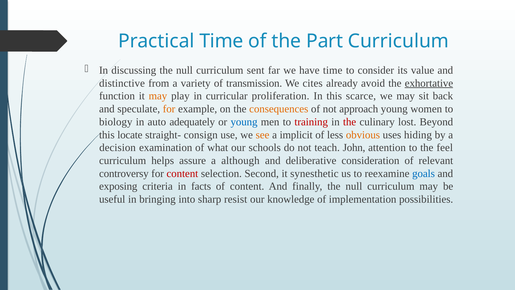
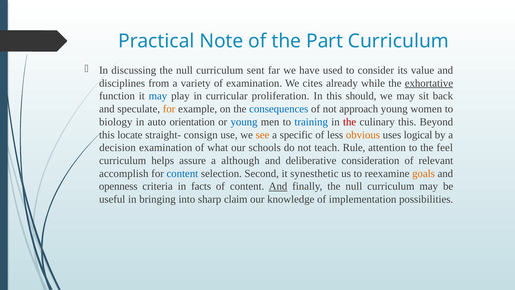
Practical Time: Time -> Note
have time: time -> used
distinctive: distinctive -> disciplines
of transmission: transmission -> examination
avoid: avoid -> while
may at (158, 96) colour: orange -> blue
scarce: scarce -> should
consequences colour: orange -> blue
adequately: adequately -> orientation
training colour: red -> blue
culinary lost: lost -> this
implicit: implicit -> specific
hiding: hiding -> logical
John: John -> Rule
controversy: controversy -> accomplish
content at (182, 173) colour: red -> blue
goals colour: blue -> orange
exposing: exposing -> openness
And at (278, 186) underline: none -> present
resist: resist -> claim
